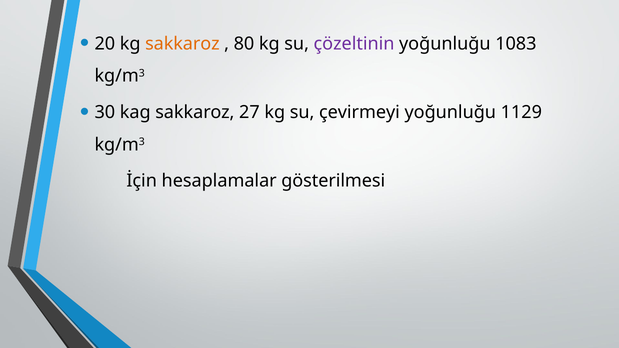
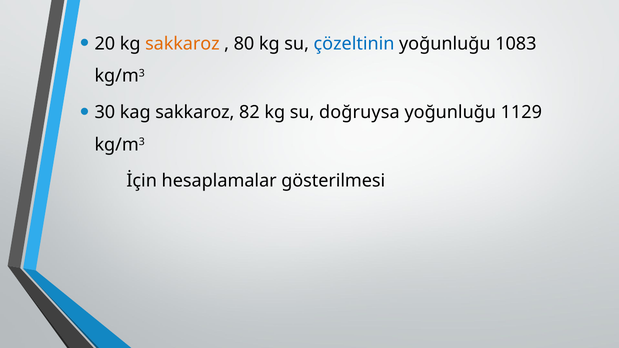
çözeltinin colour: purple -> blue
27: 27 -> 82
çevirmeyi: çevirmeyi -> doğruysa
